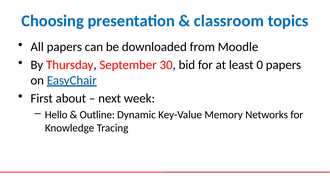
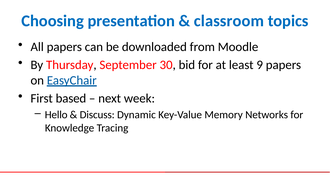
0: 0 -> 9
about: about -> based
Outline: Outline -> Discuss
